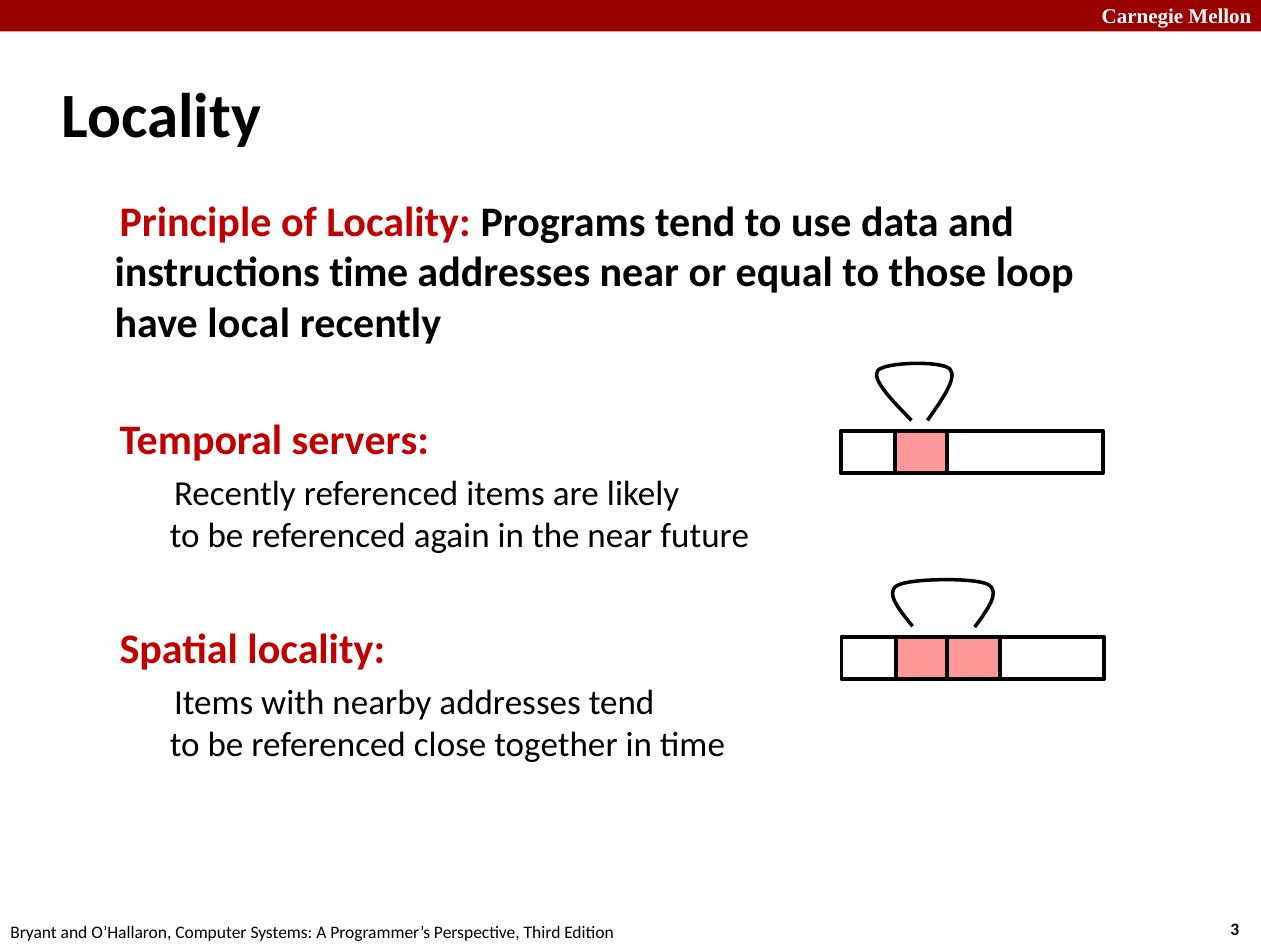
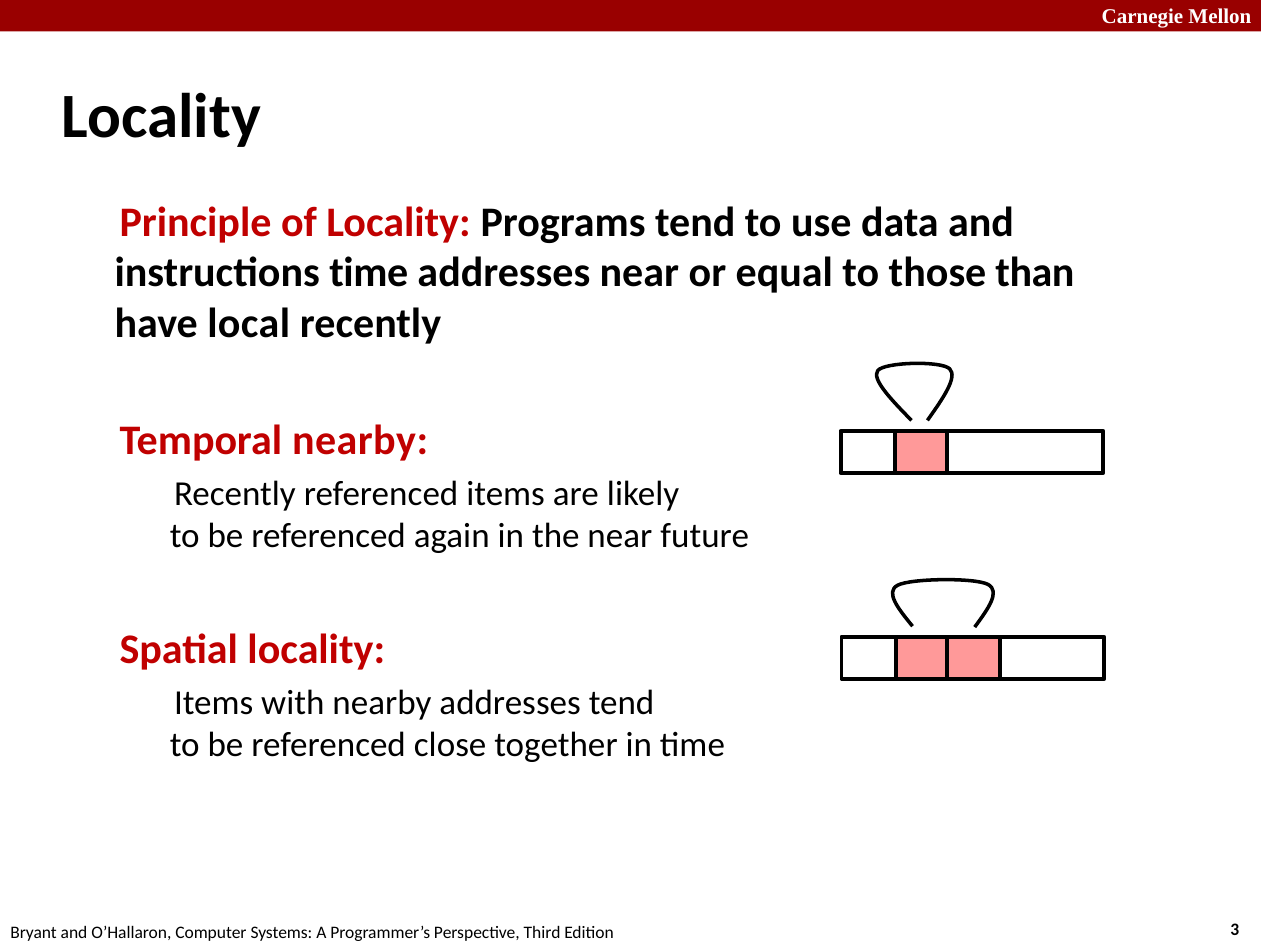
loop: loop -> than
servers at (360, 441): servers -> nearby
